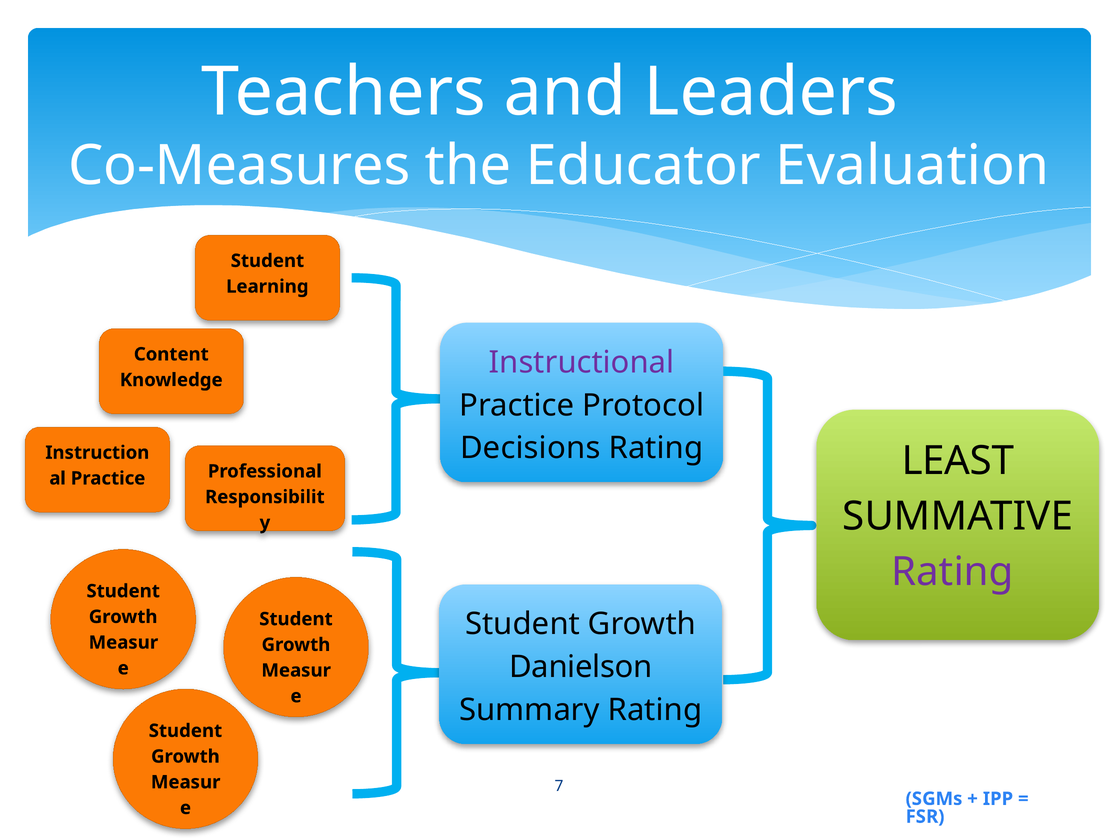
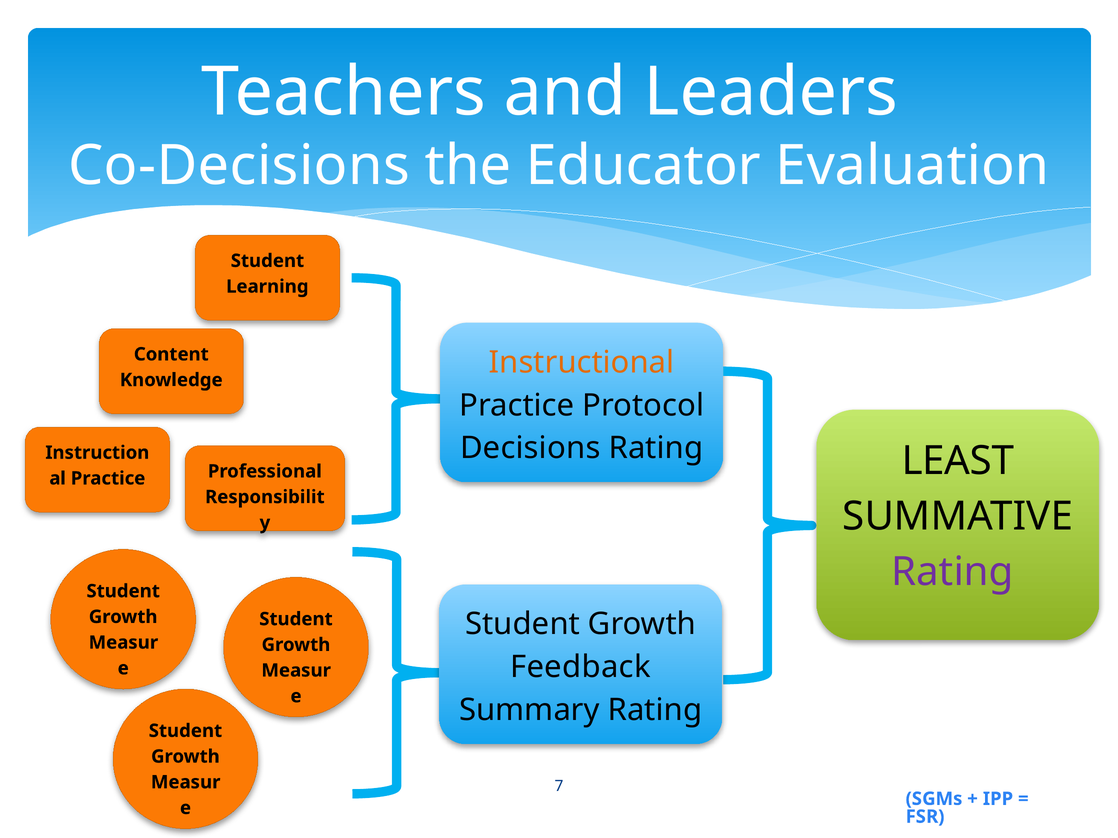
Co-Measures: Co-Measures -> Co-Decisions
Instructional colour: purple -> orange
Danielson: Danielson -> Feedback
